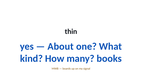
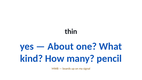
books: books -> pencil
